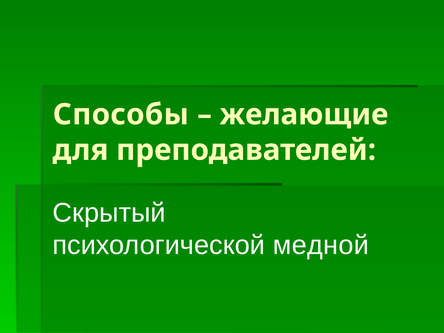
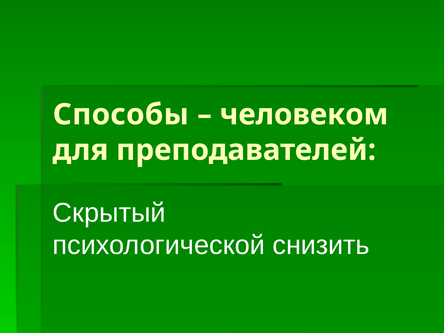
желающие: желающие -> человеком
медной: медной -> снизить
